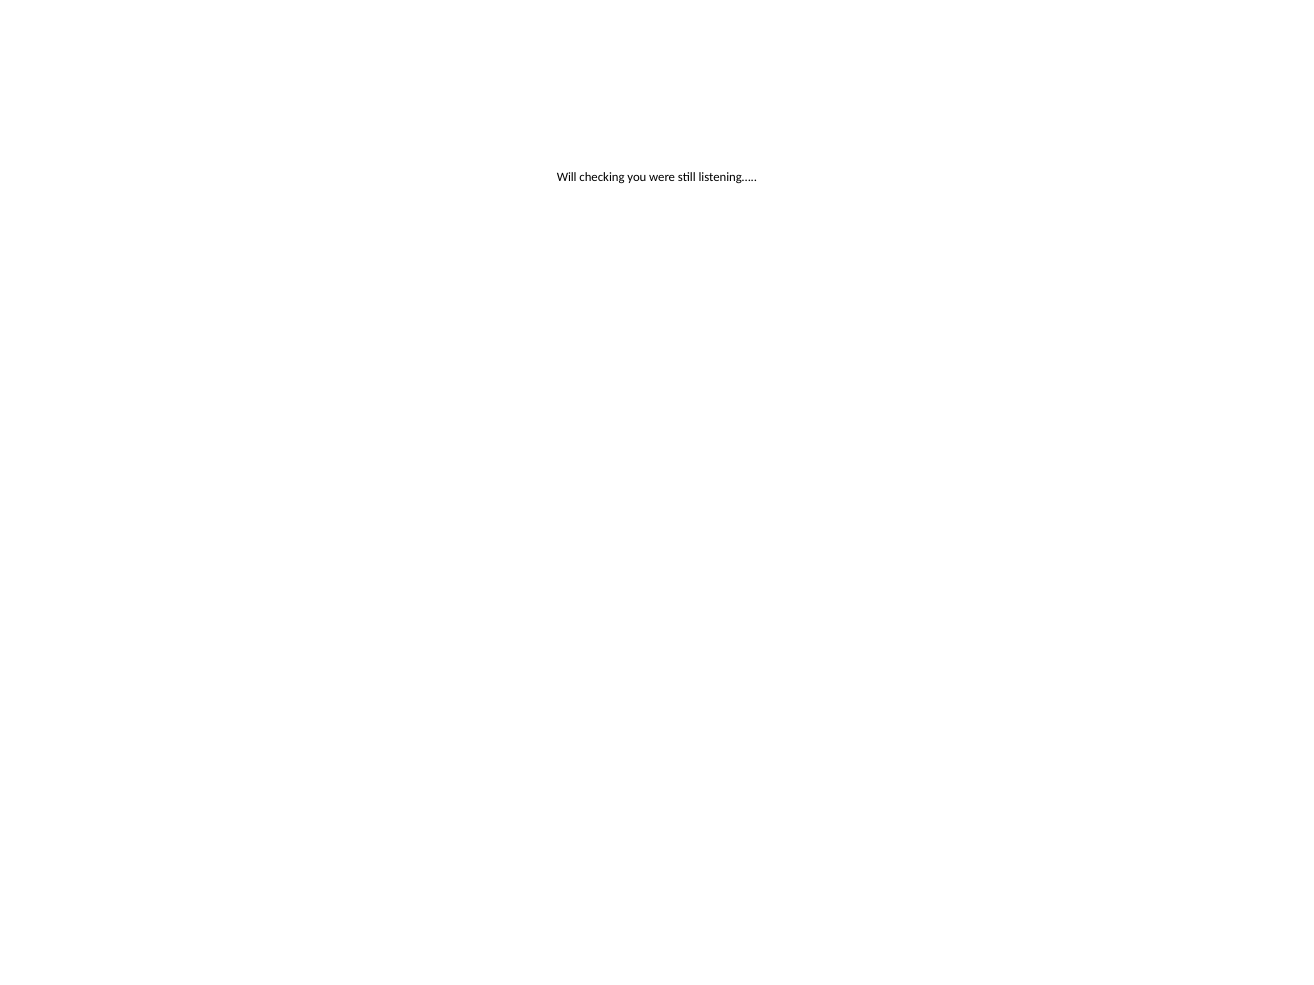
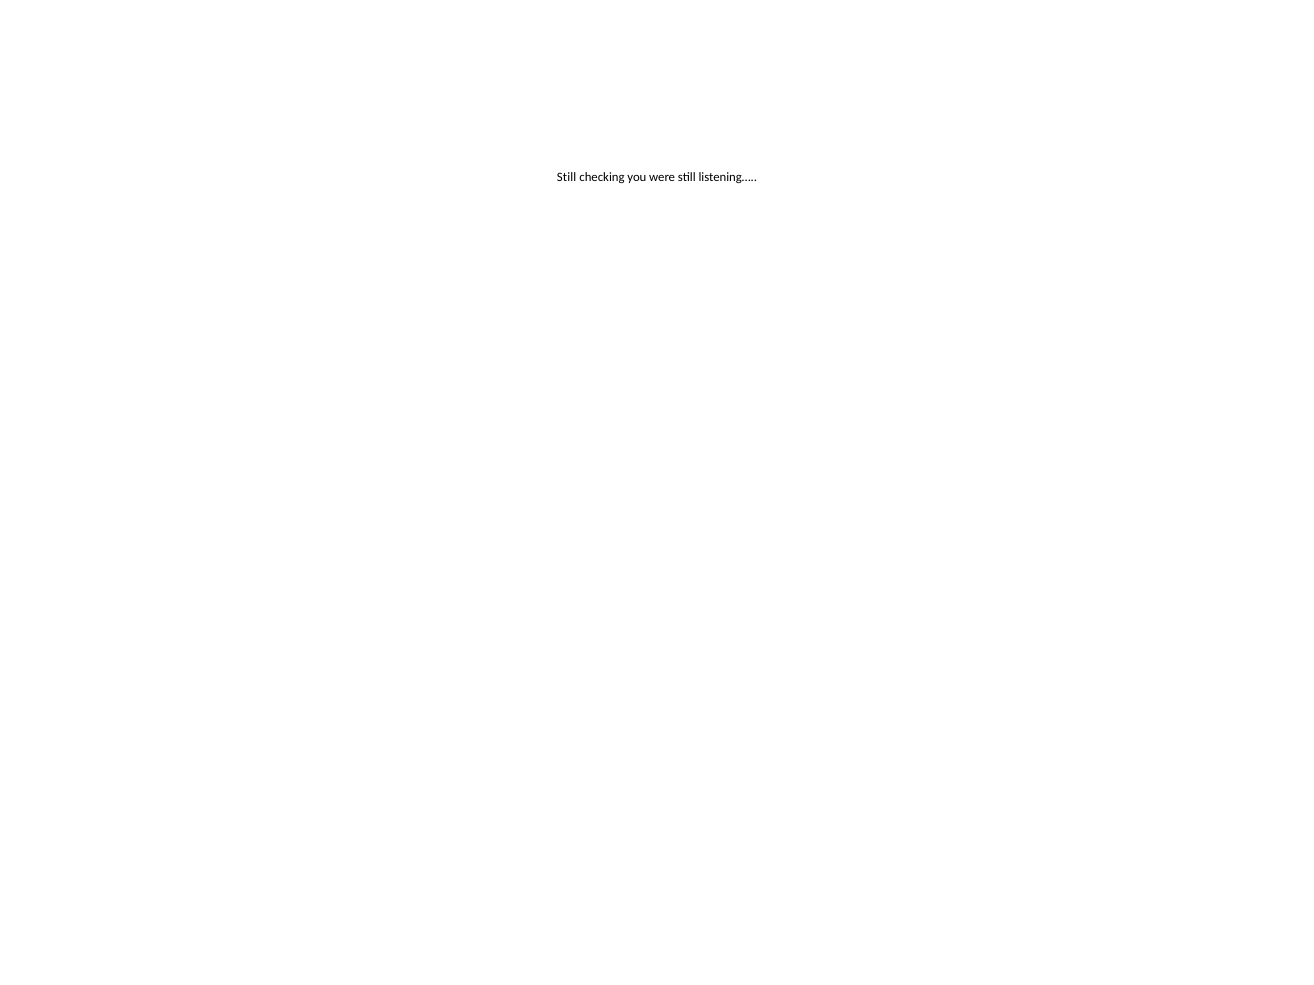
Will at (567, 177): Will -> Still
